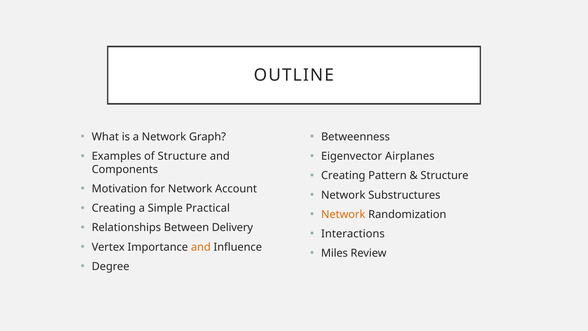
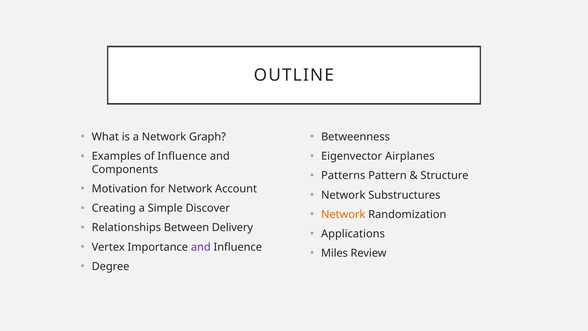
of Structure: Structure -> Influence
Creating at (343, 176): Creating -> Patterns
Practical: Practical -> Discover
Interactions: Interactions -> Applications
and at (201, 247) colour: orange -> purple
